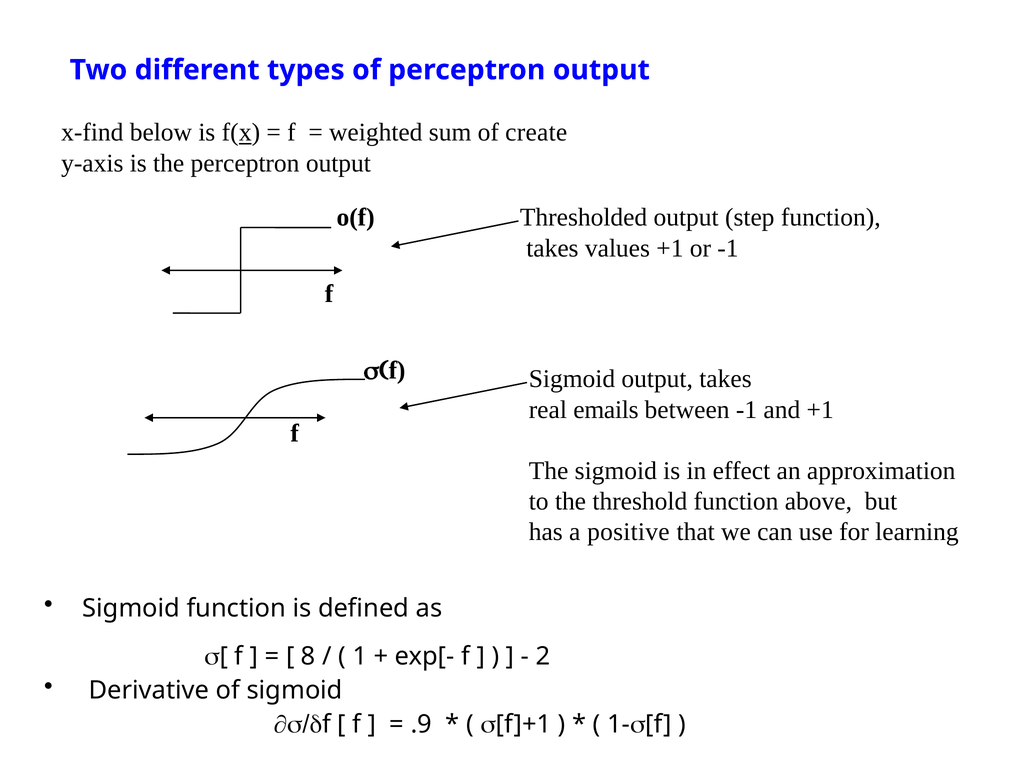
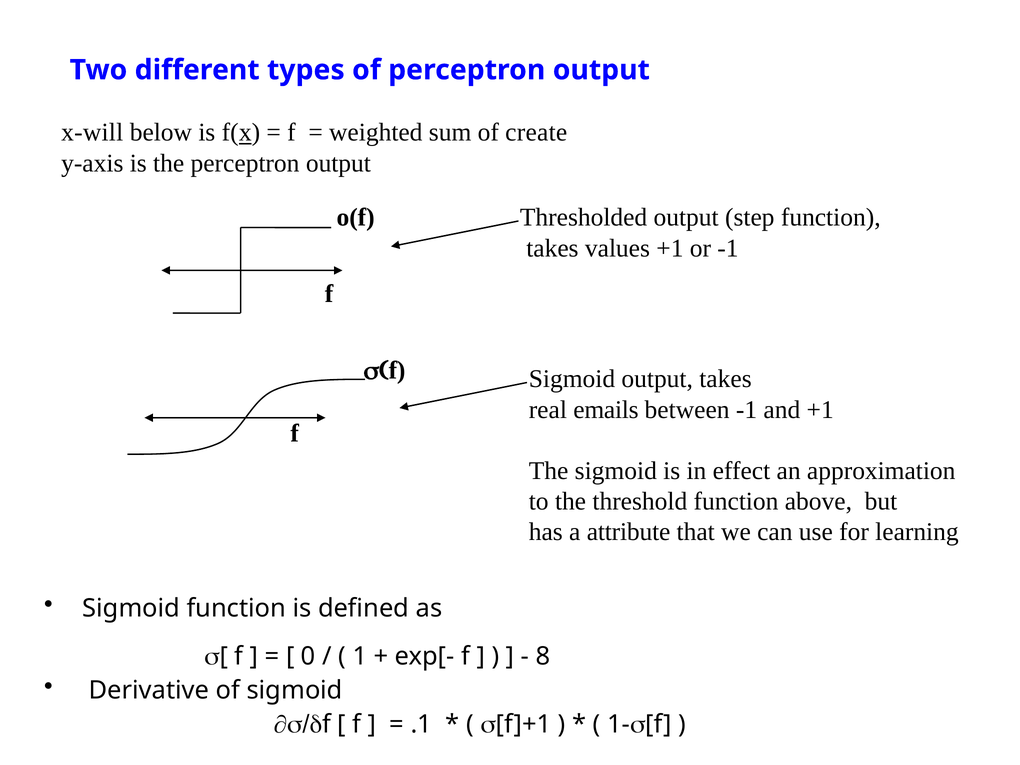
x-find: x-find -> x-will
positive: positive -> attribute
8: 8 -> 0
2: 2 -> 8
.9: .9 -> .1
